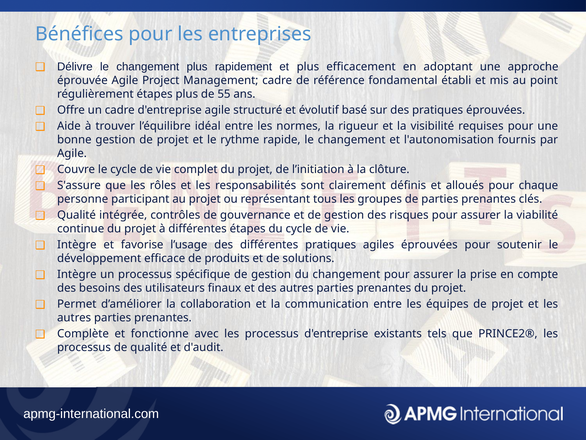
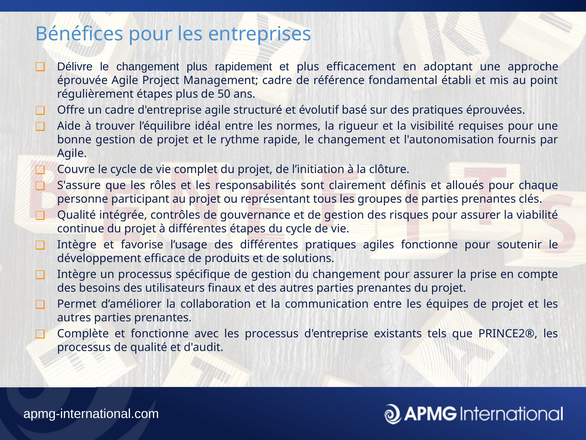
55: 55 -> 50
agiles éprouvées: éprouvées -> fonctionne
